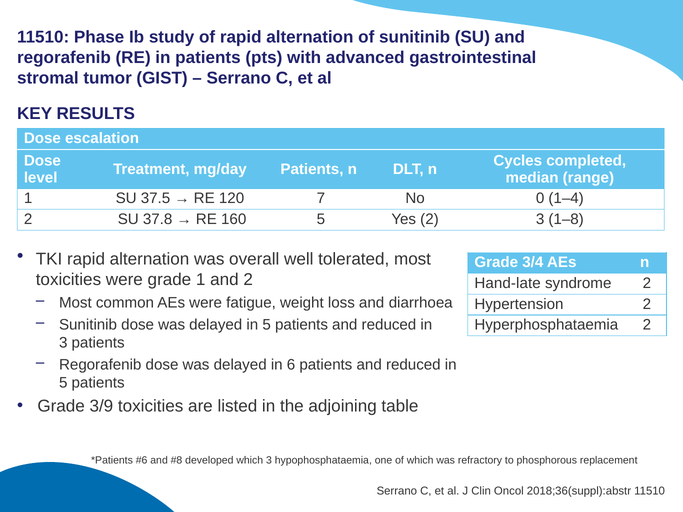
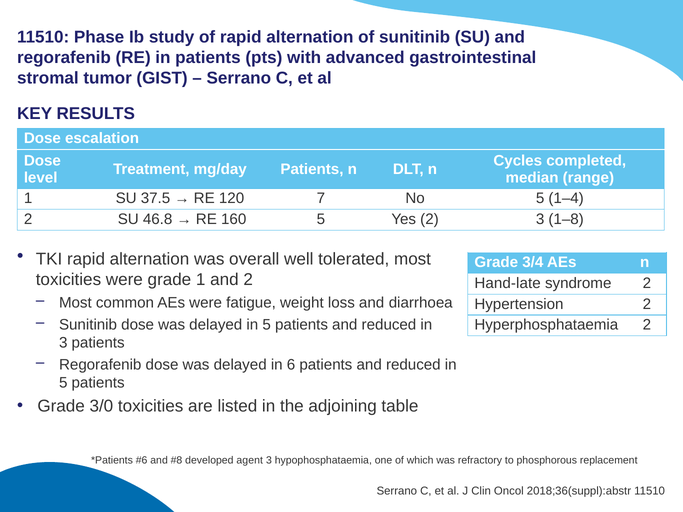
No 0: 0 -> 5
37.8: 37.8 -> 46.8
3/9: 3/9 -> 3/0
developed which: which -> agent
